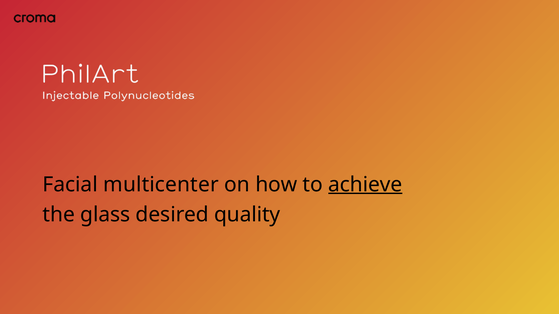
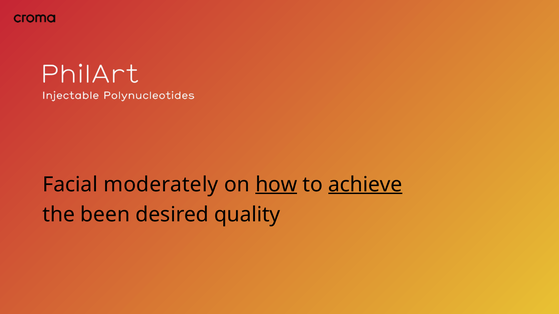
multicenter: multicenter -> moderately
how underline: none -> present
glass: glass -> been
